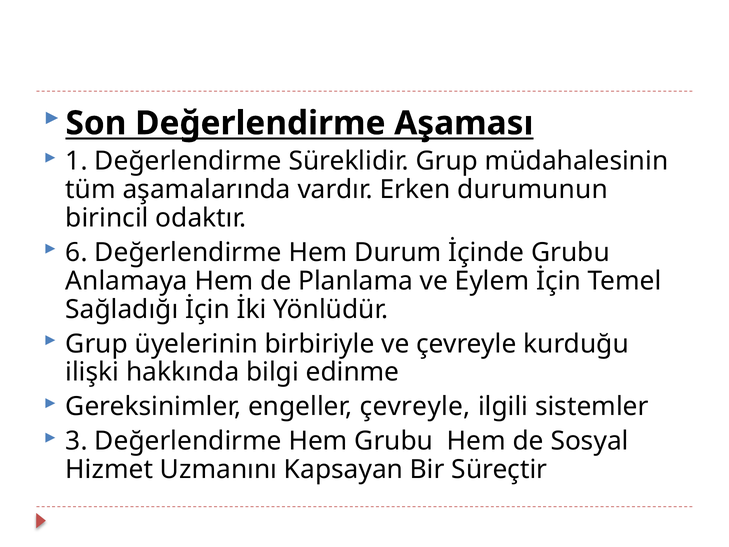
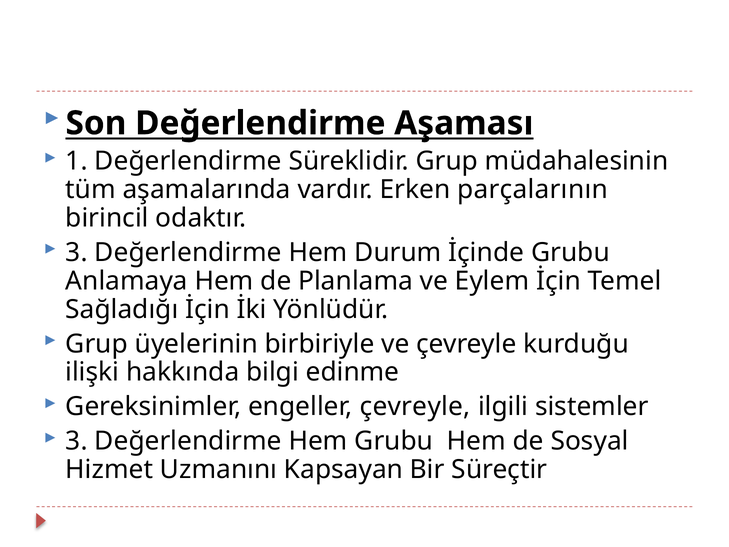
durumunun: durumunun -> parçalarının
6 at (77, 252): 6 -> 3
